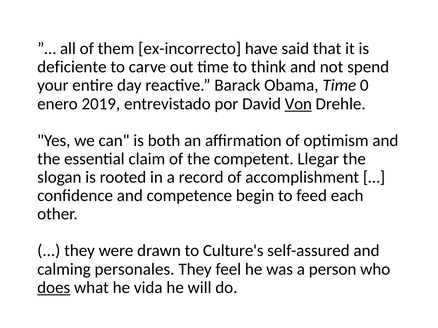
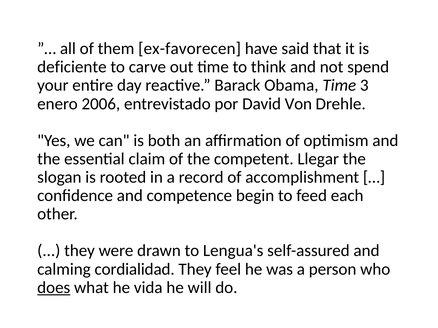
ex-incorrecto: ex-incorrecto -> ex-favorecen
0: 0 -> 3
2019: 2019 -> 2006
Von underline: present -> none
Culture's: Culture's -> Lengua's
personales: personales -> cordialidad
